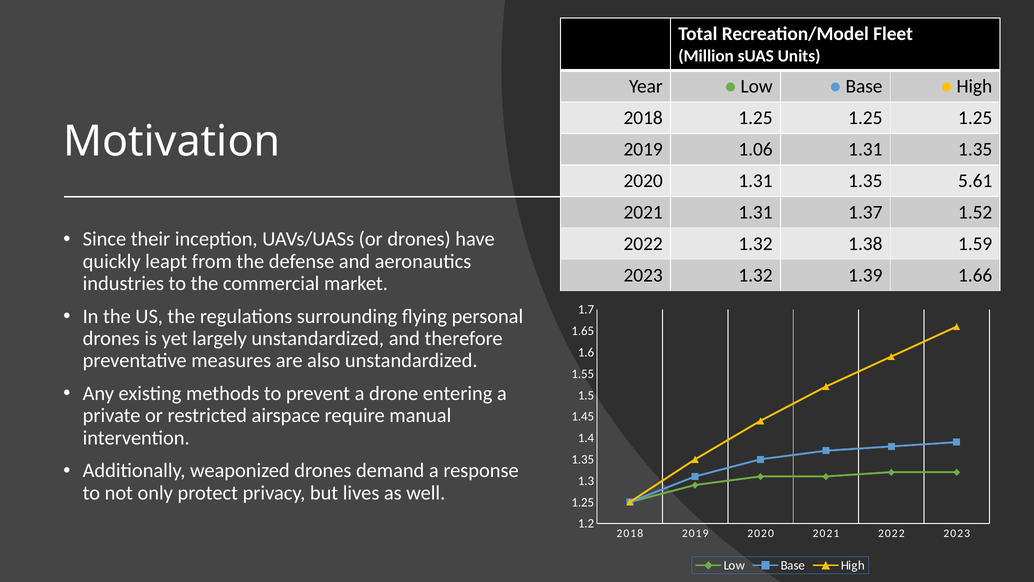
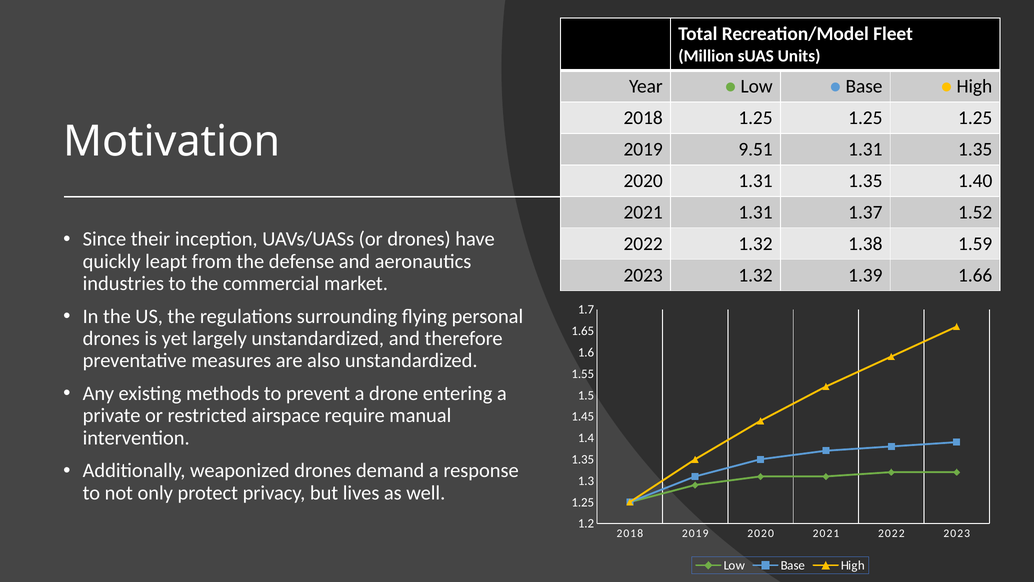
1.06: 1.06 -> 9.51
5.61: 5.61 -> 1.40
